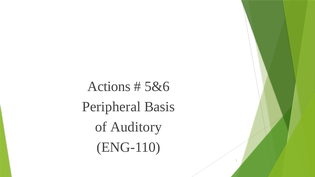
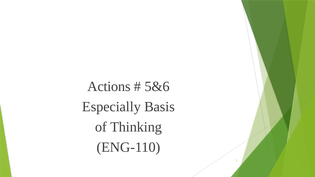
Peripheral: Peripheral -> Especially
Auditory: Auditory -> Thinking
